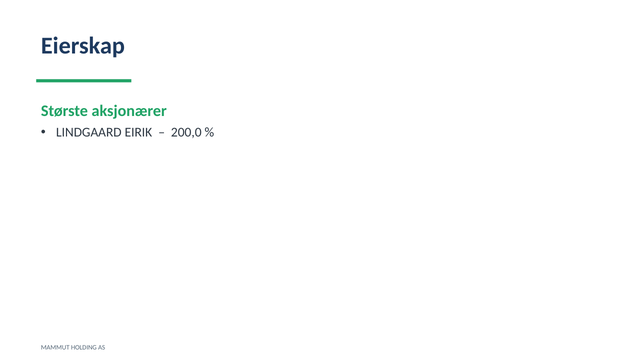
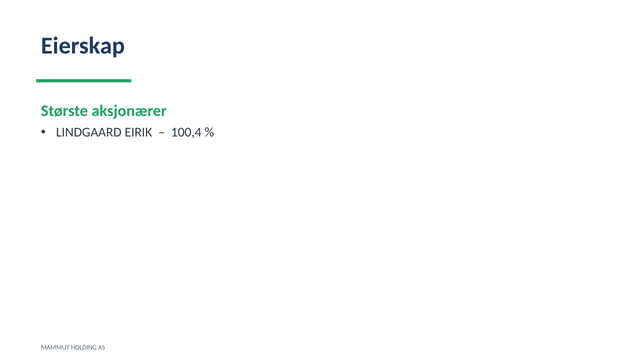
200,0: 200,0 -> 100,4
